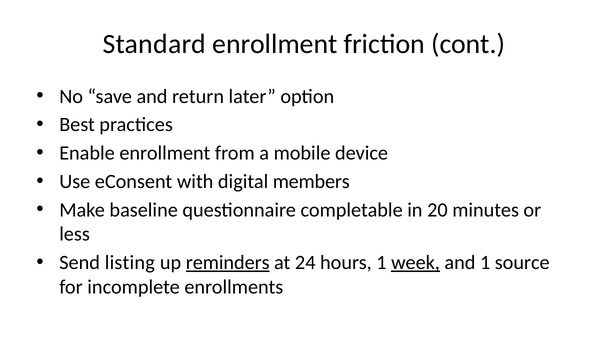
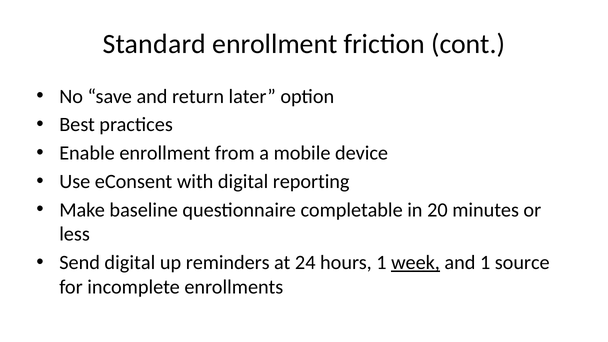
members: members -> reporting
Send listing: listing -> digital
reminders underline: present -> none
